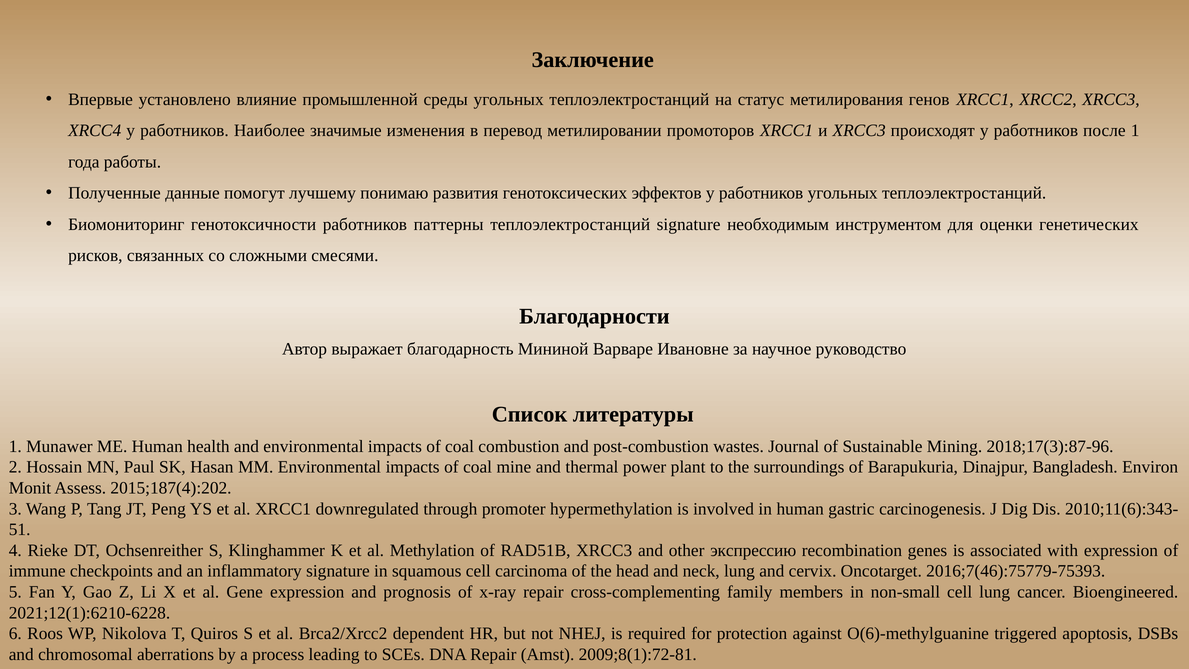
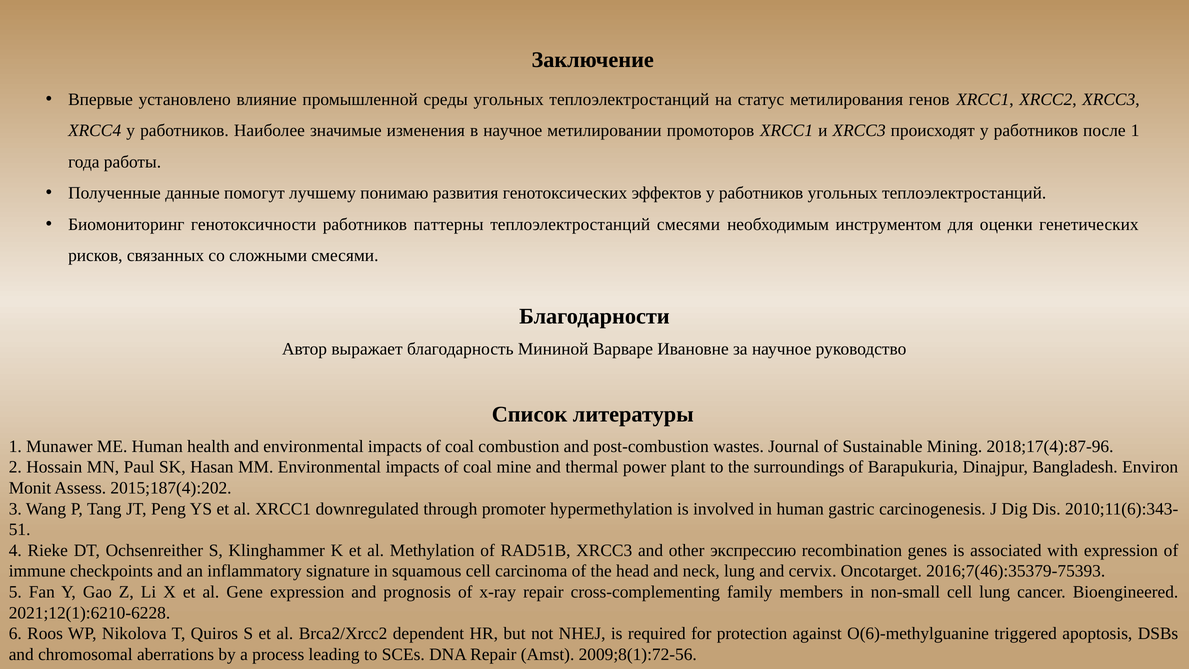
в перевод: перевод -> научное
теплоэлектростанций signature: signature -> смесями
2018;17(3):87-96: 2018;17(3):87-96 -> 2018;17(4):87-96
2016;7(46):75779-75393: 2016;7(46):75779-75393 -> 2016;7(46):35379-75393
2009;8(1):72-81: 2009;8(1):72-81 -> 2009;8(1):72-56
